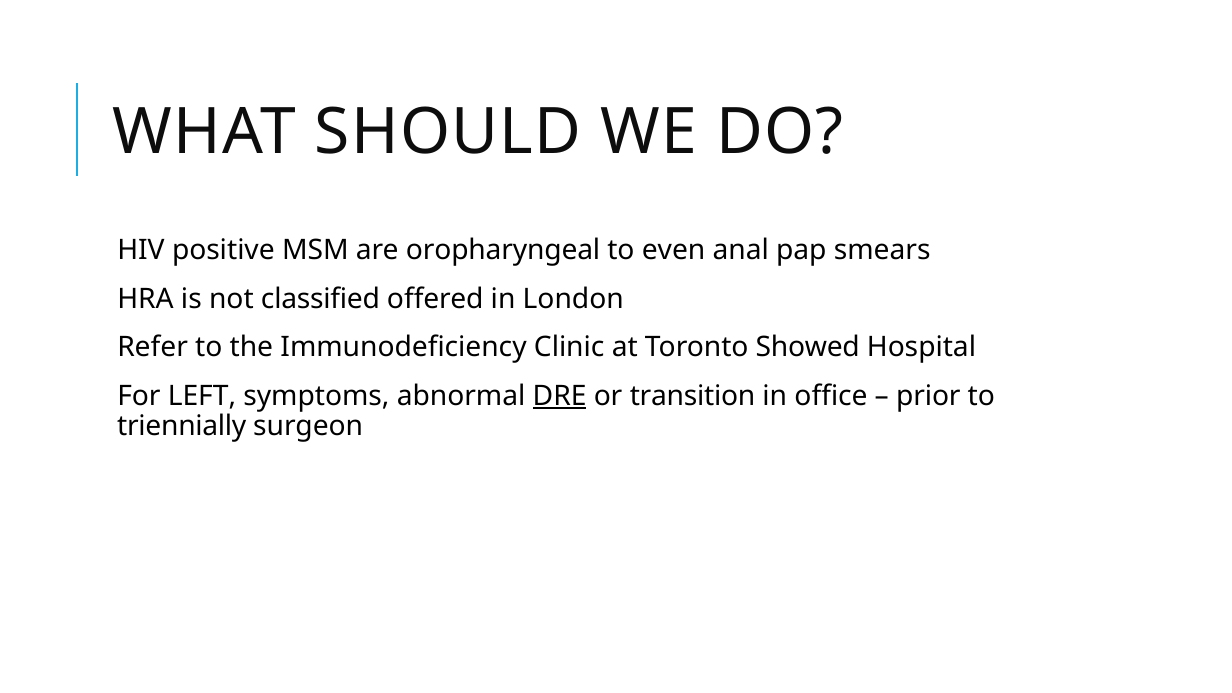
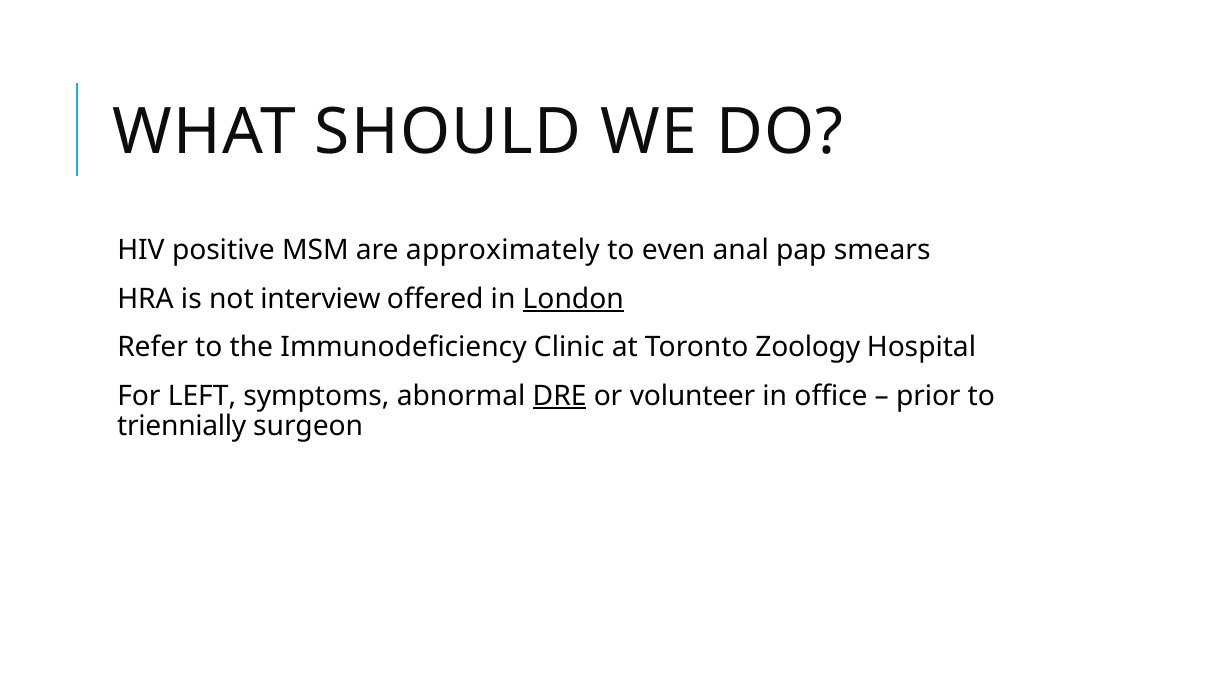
oropharyngeal: oropharyngeal -> approximately
classified: classified -> interview
London underline: none -> present
Showed: Showed -> Zoology
transition: transition -> volunteer
